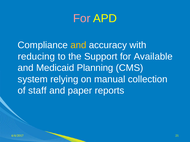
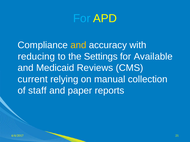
For at (82, 18) colour: pink -> light blue
Support: Support -> Settings
Planning: Planning -> Reviews
system: system -> current
